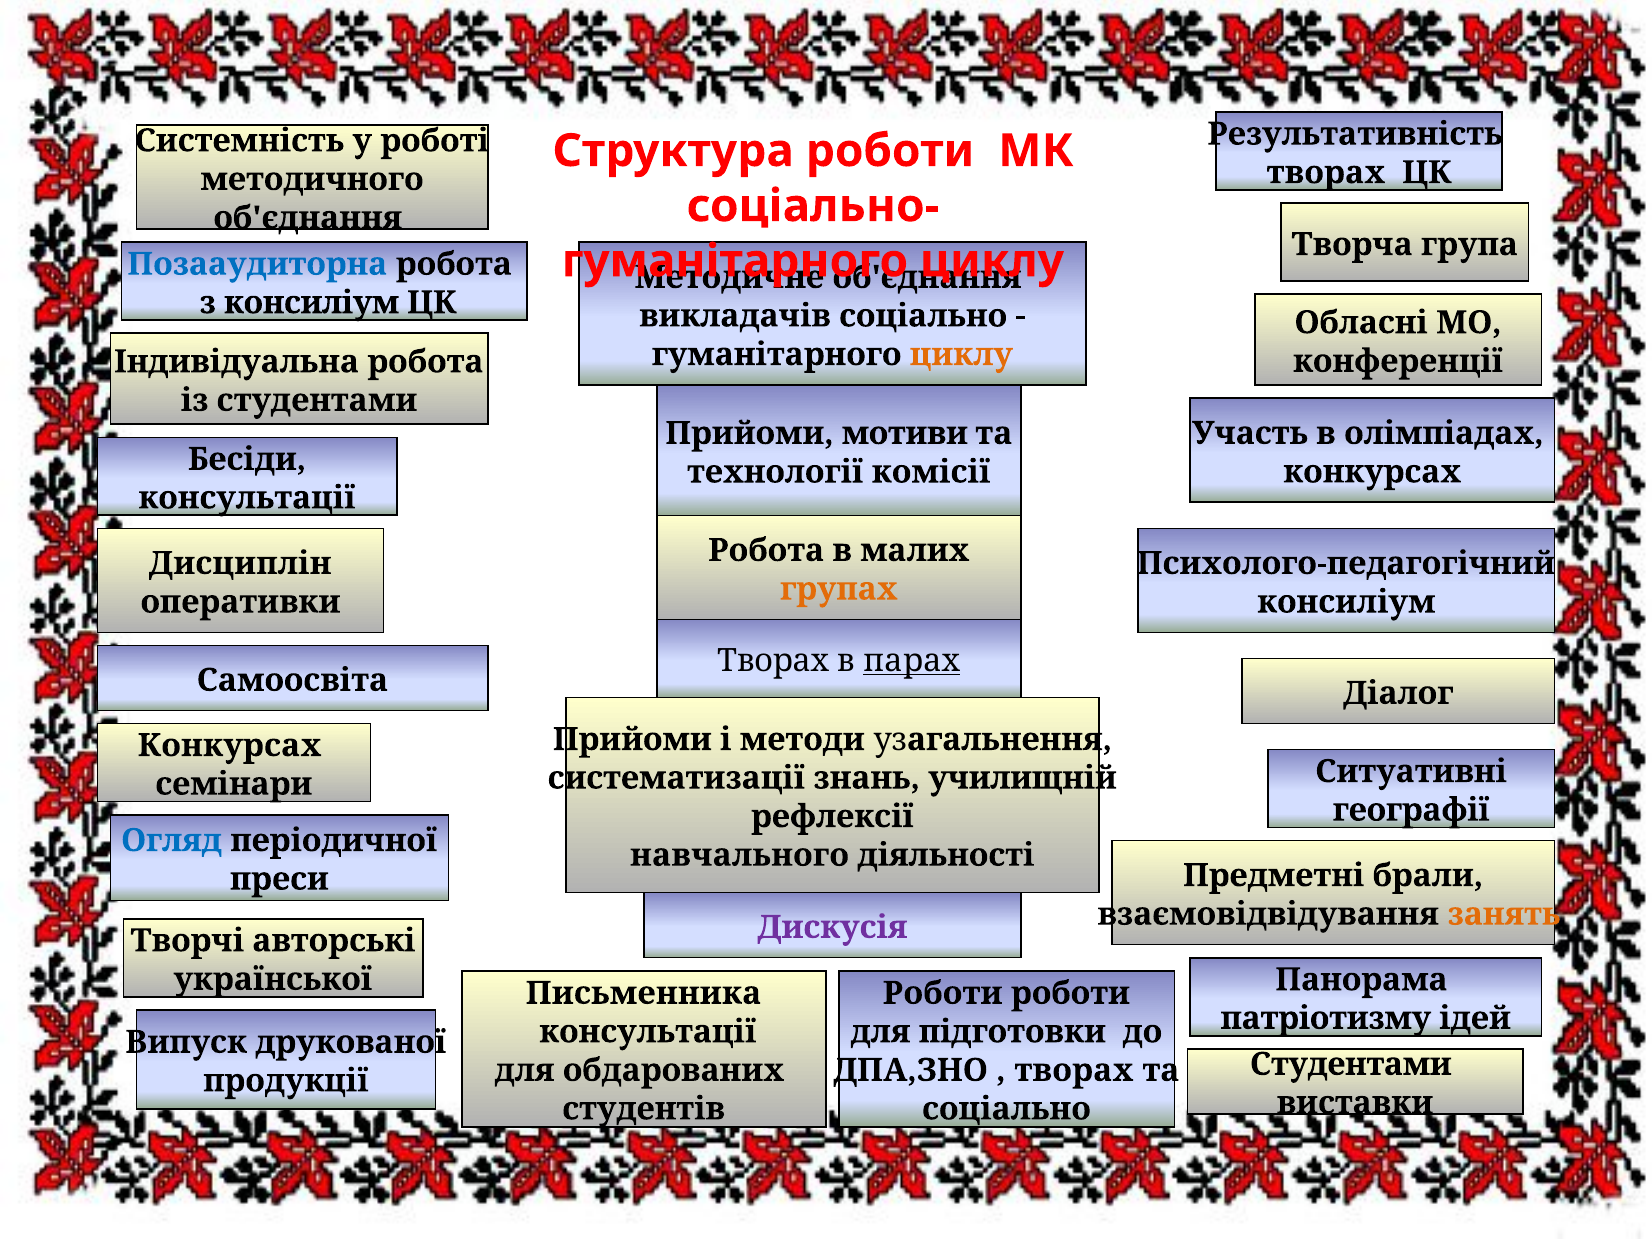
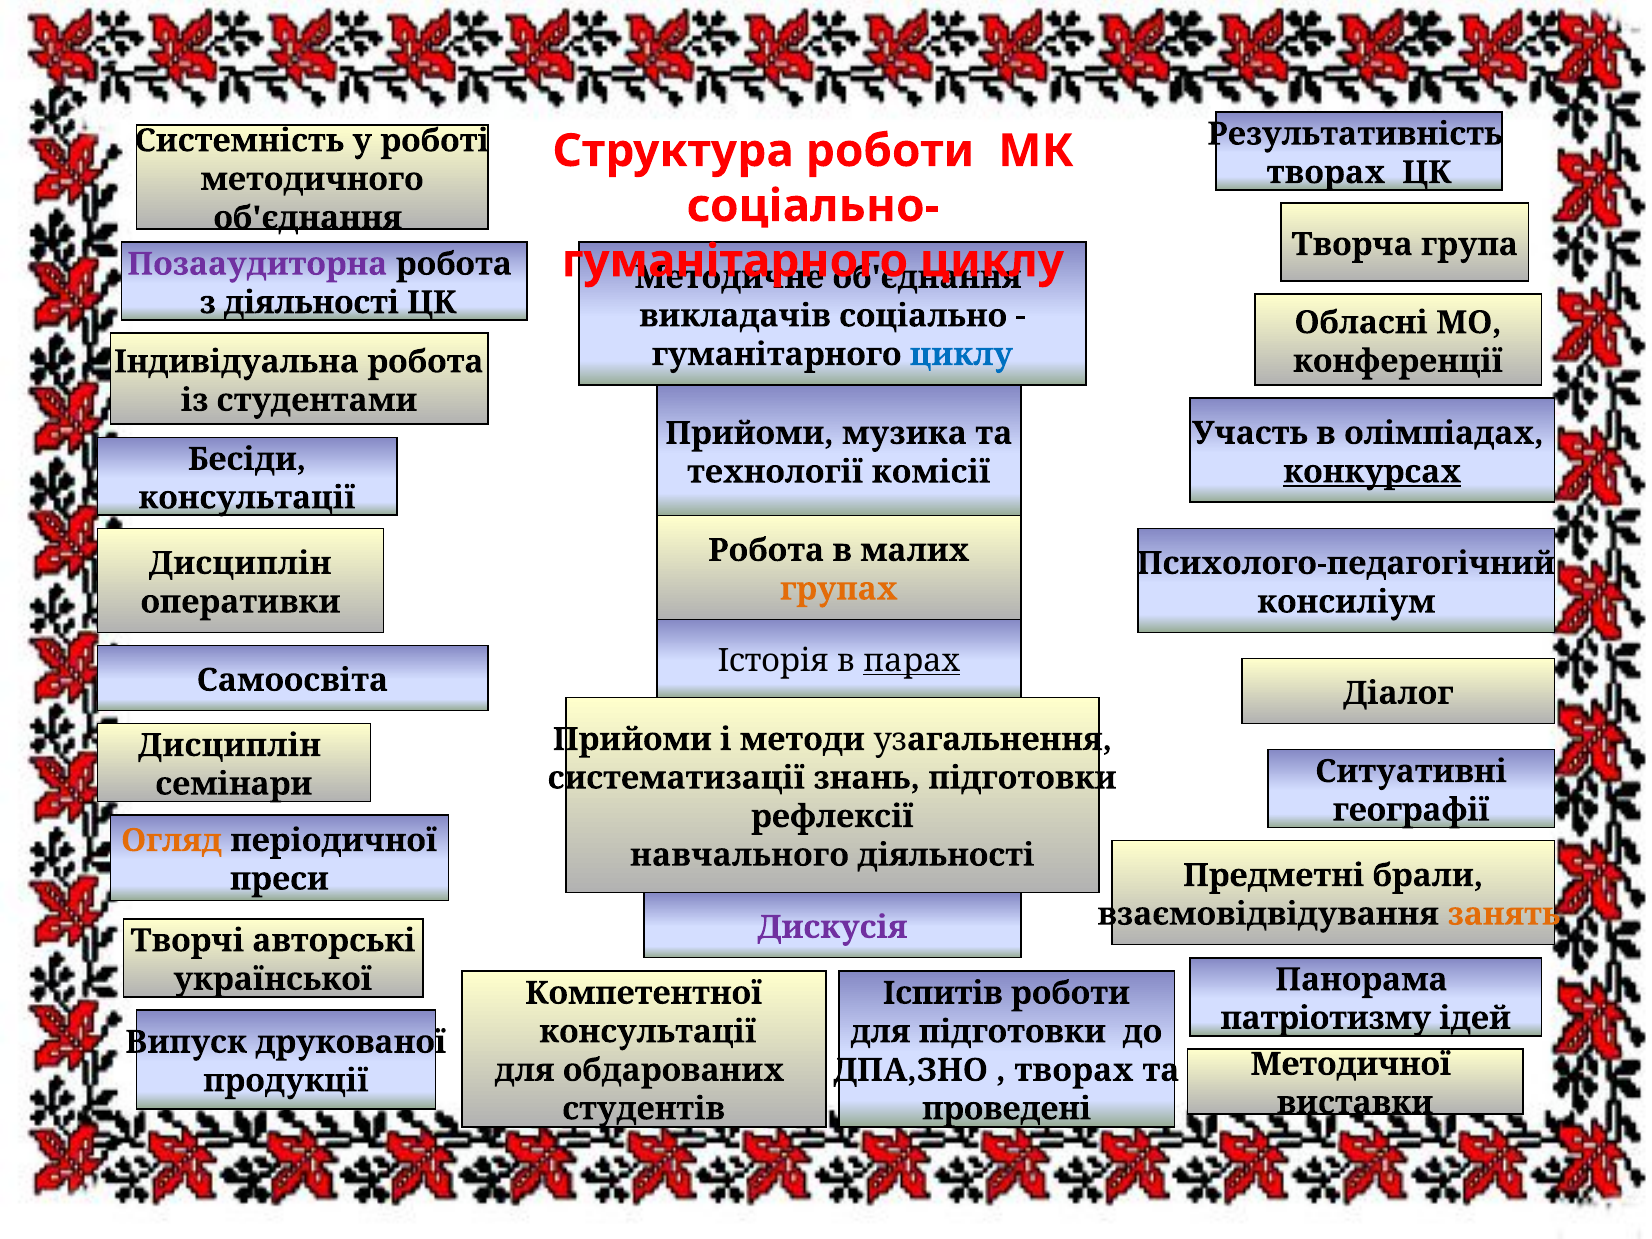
Позааудиторна colour: blue -> purple
з консиліум: консиліум -> діяльності
циклу at (961, 354) colour: orange -> blue
мотиви: мотиви -> музика
конкурсах at (1372, 472) underline: none -> present
Творах at (773, 661): Творах -> Історія
Конкурсах at (230, 745): Конкурсах -> Дисциплін
знань училищній: училищній -> підготовки
Огляд colour: blue -> orange
Письменника: Письменника -> Компетентної
Роботи at (943, 993): Роботи -> Іспитів
Студентами at (1351, 1064): Студентами -> Методичної
соціально at (1006, 1109): соціально -> проведені
